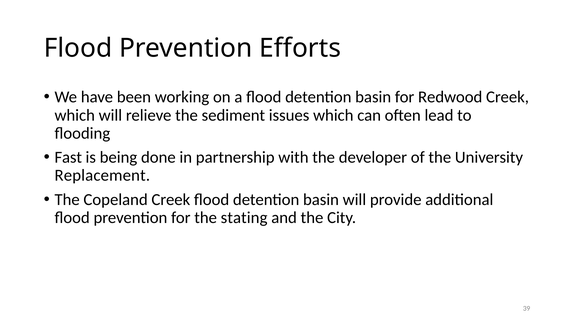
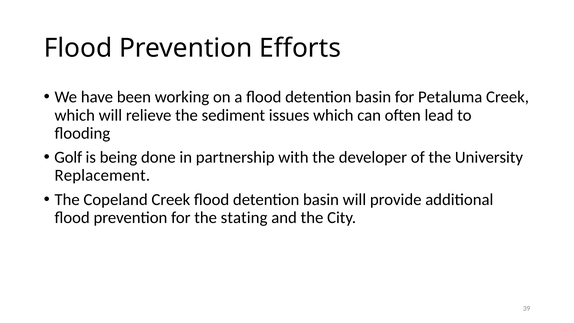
Redwood: Redwood -> Petaluma
Fast: Fast -> Golf
